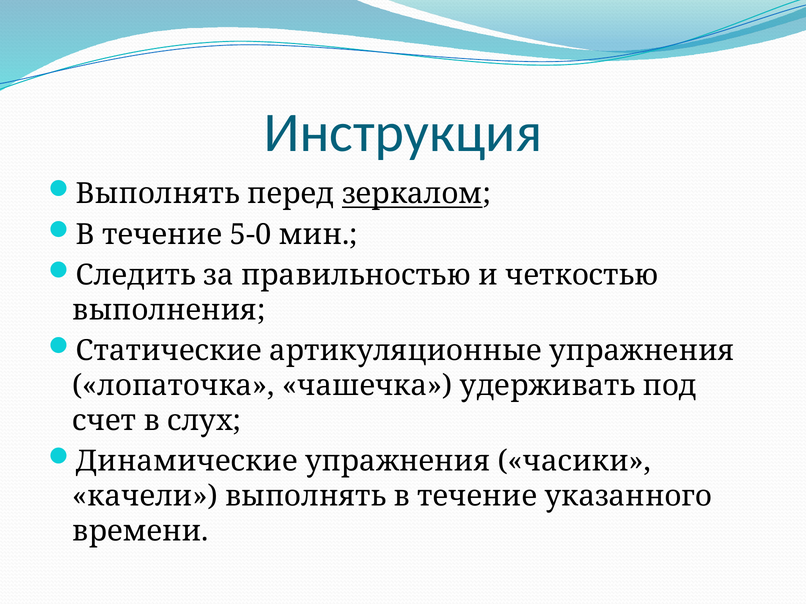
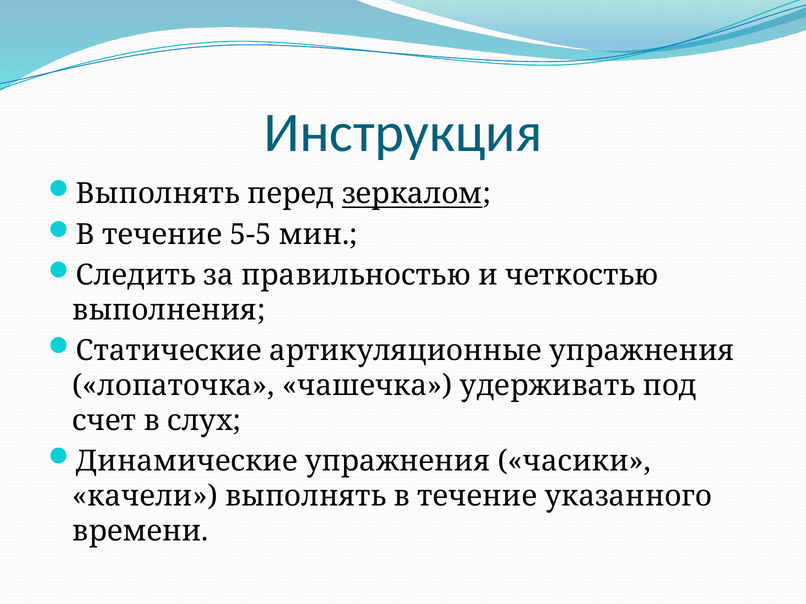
5-0: 5-0 -> 5-5
